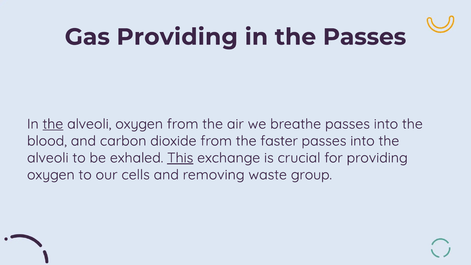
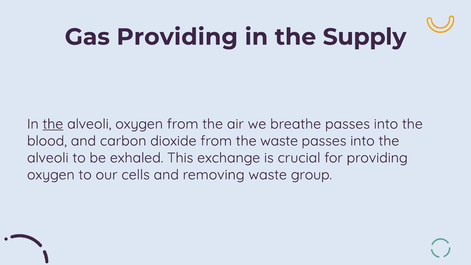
the Passes: Passes -> Supply
the faster: faster -> waste
This underline: present -> none
